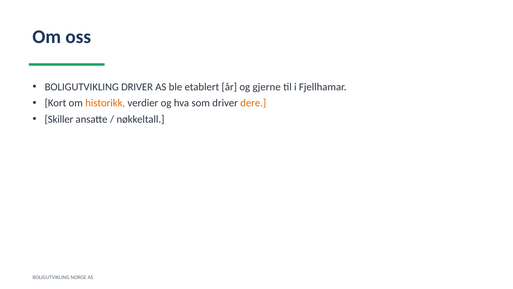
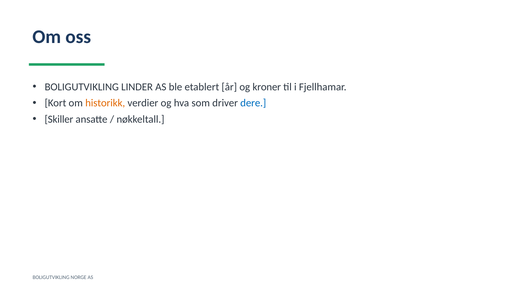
BOLIGUTVIKLING DRIVER: DRIVER -> LINDER
gjerne: gjerne -> kroner
dere colour: orange -> blue
